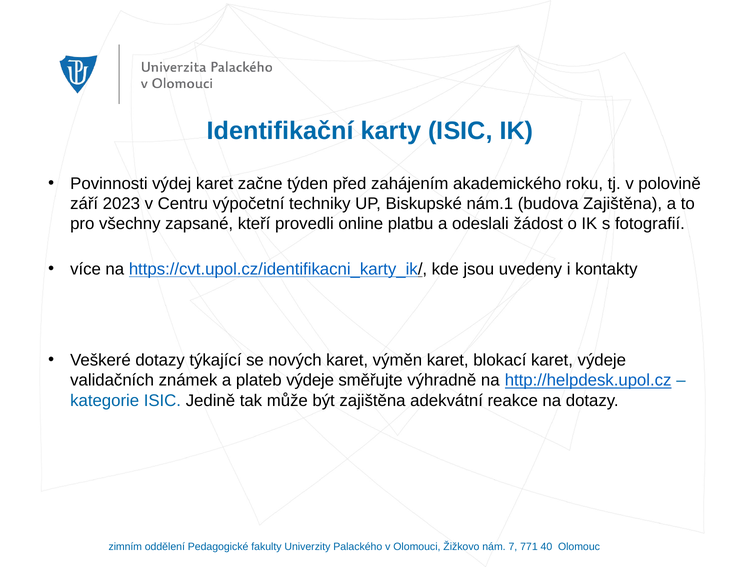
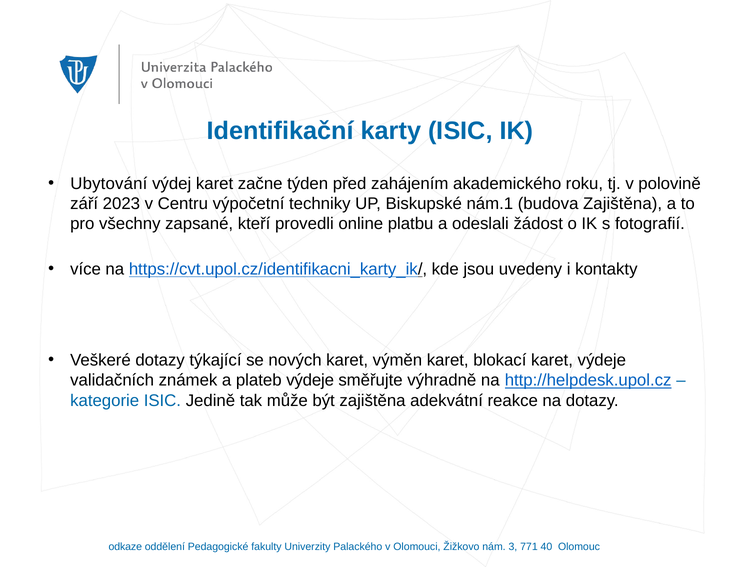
Povinnosti: Povinnosti -> Ubytování
zimním: zimním -> odkaze
7: 7 -> 3
